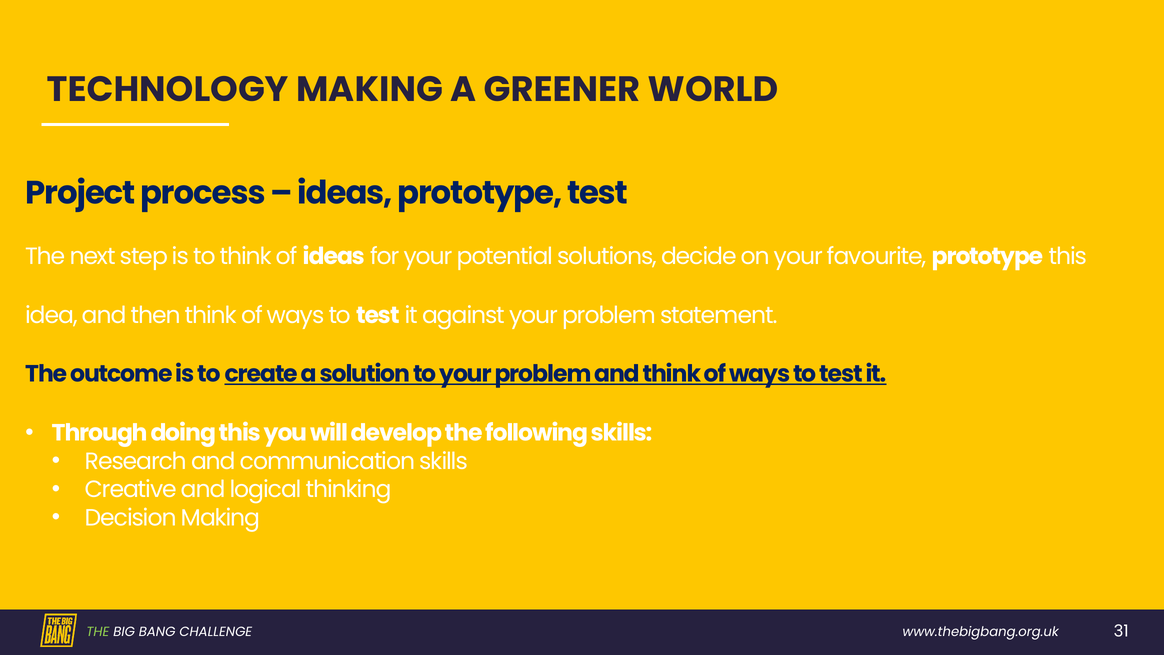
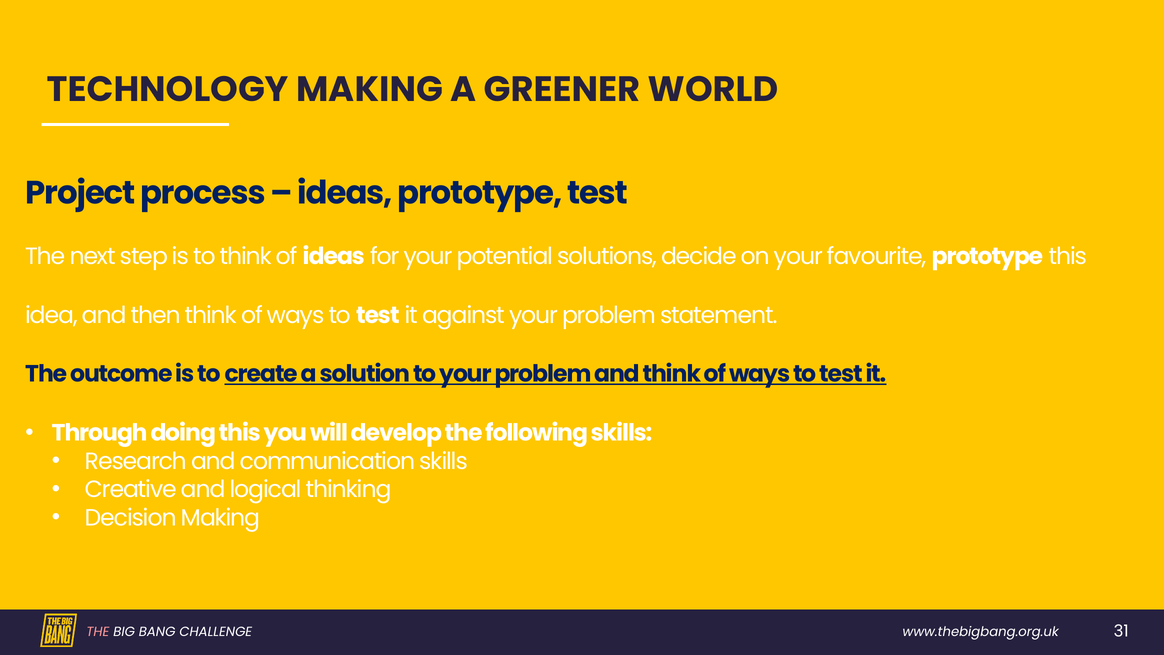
THE at (98, 632) colour: light green -> pink
